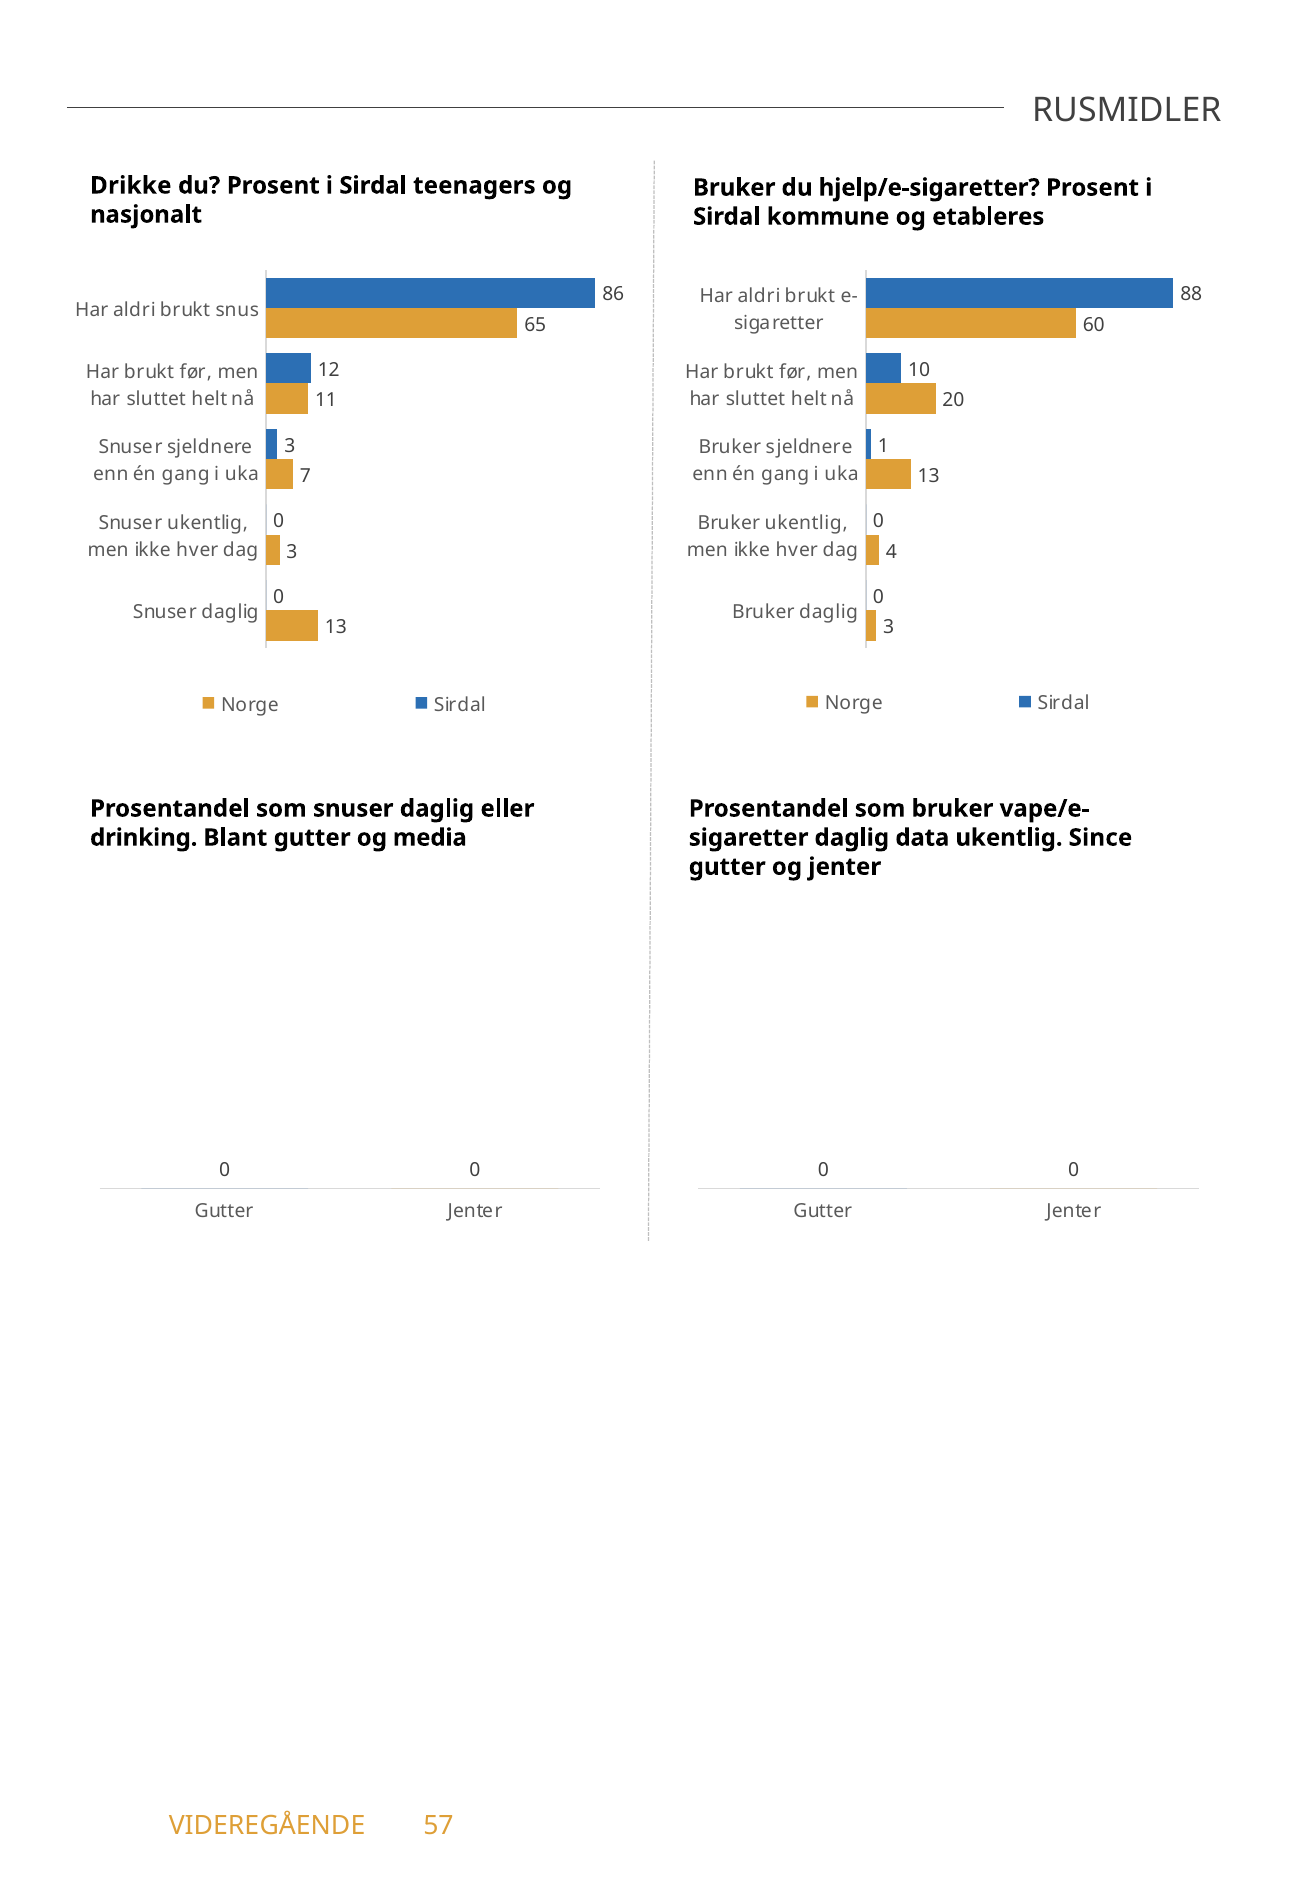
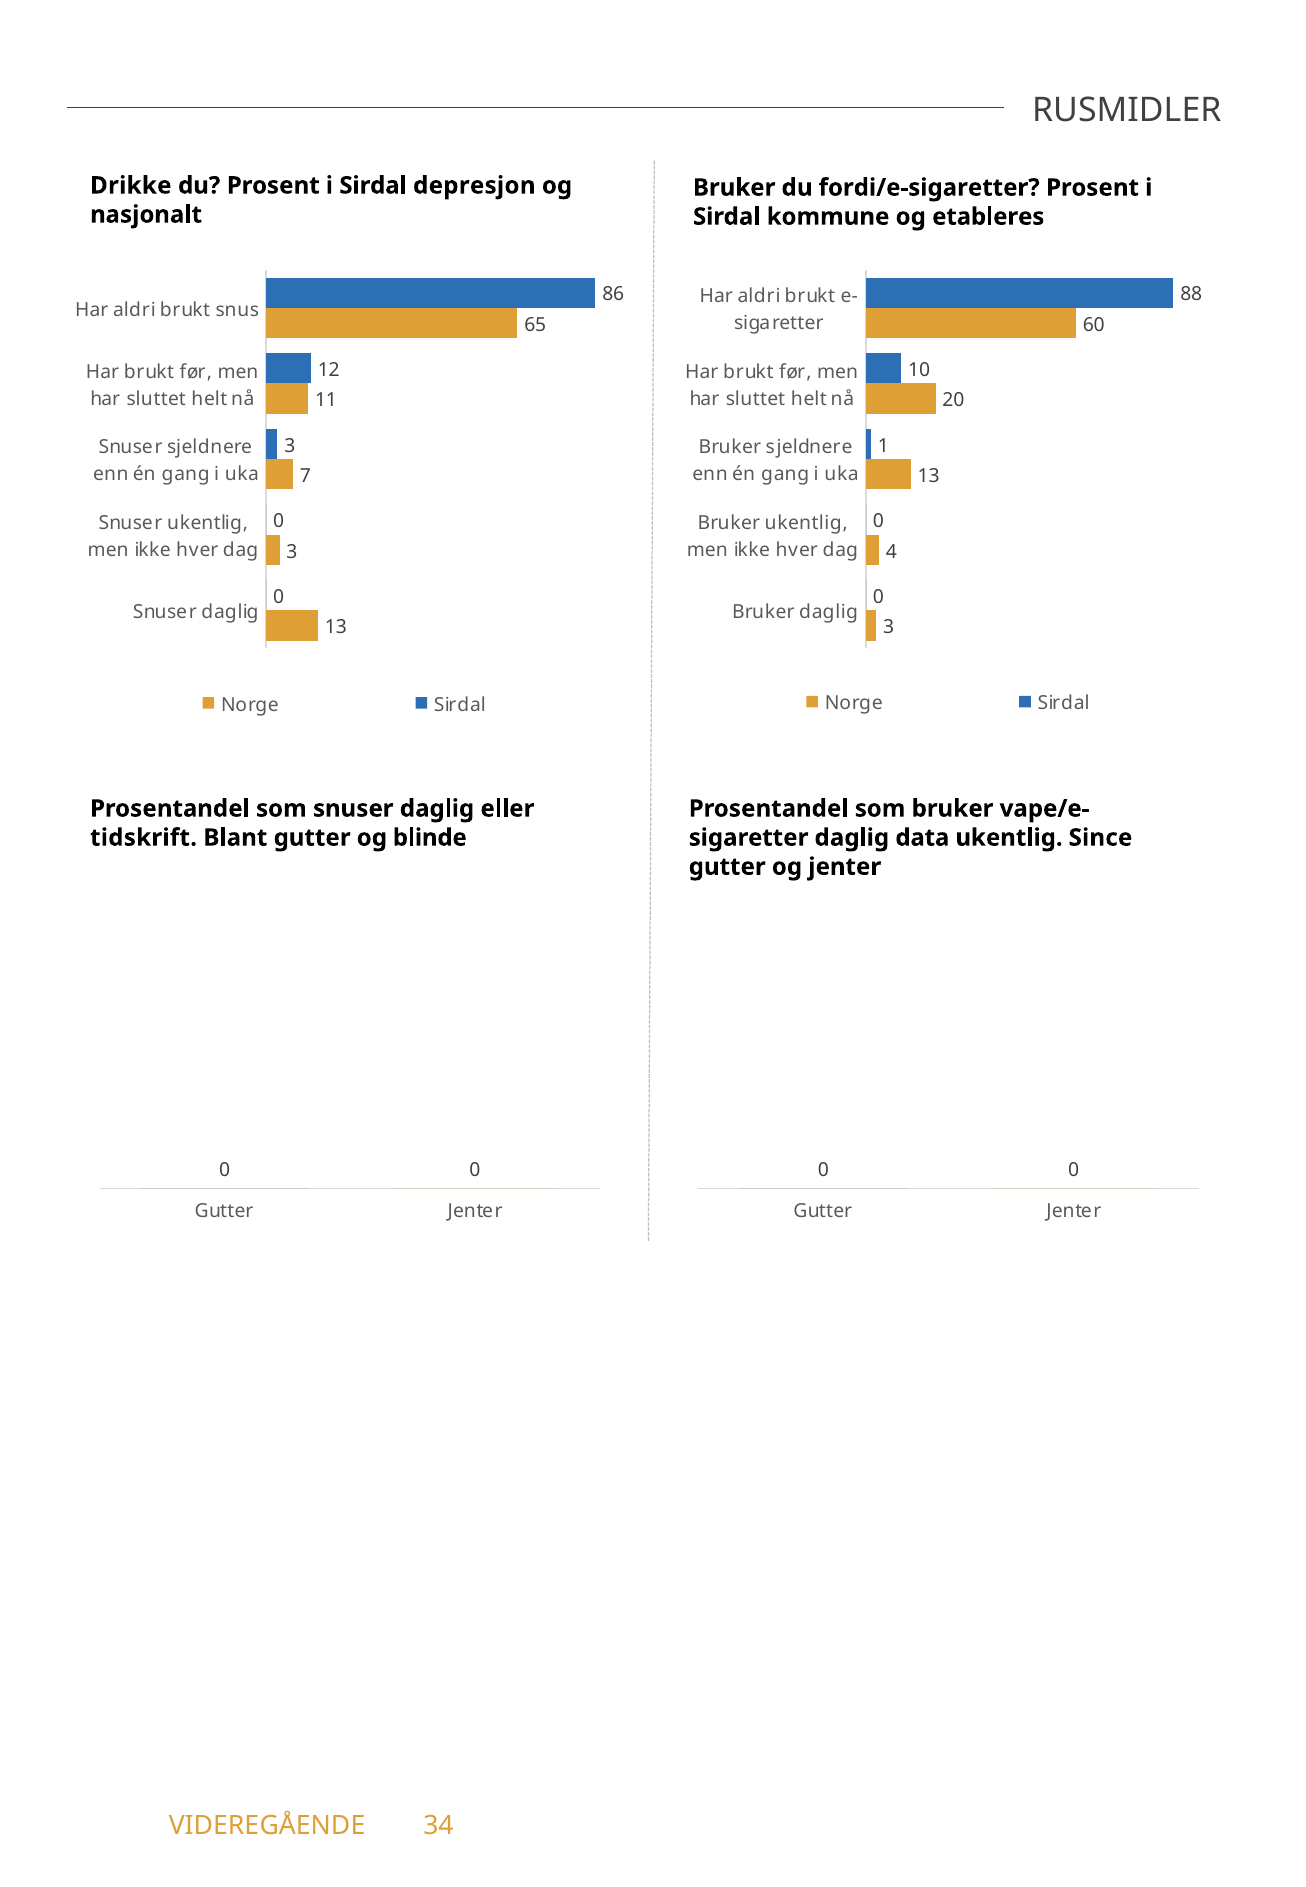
teenagers: teenagers -> depresjon
hjelp/e-sigaretter: hjelp/e-sigaretter -> fordi/e-sigaretter
drinking: drinking -> tidskrift
media: media -> blinde
57: 57 -> 34
